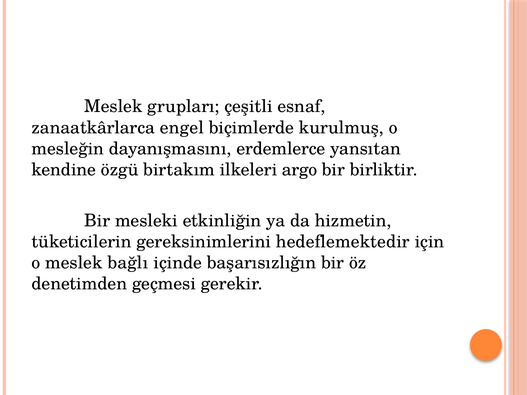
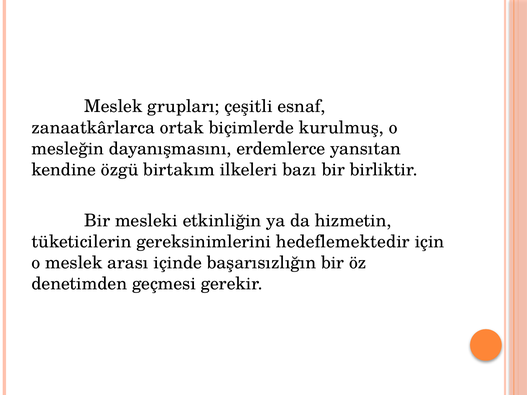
engel: engel -> ortak
argo: argo -> bazı
bağlı: bağlı -> arası
